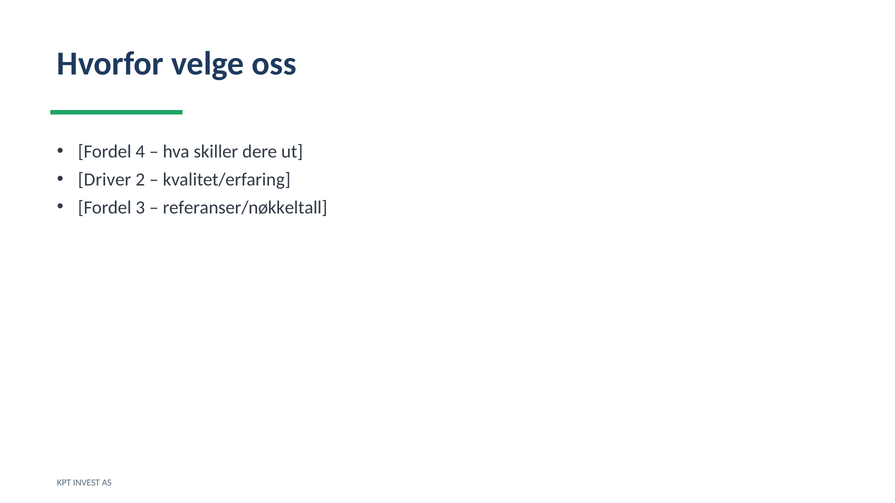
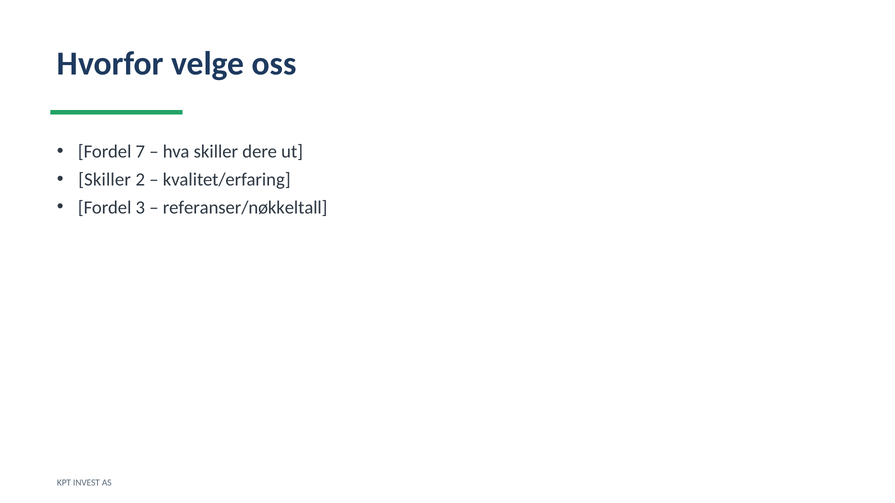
4: 4 -> 7
Driver at (105, 180): Driver -> Skiller
